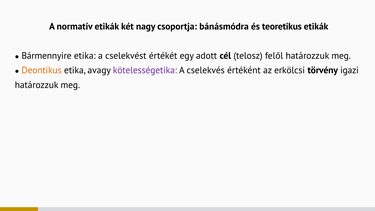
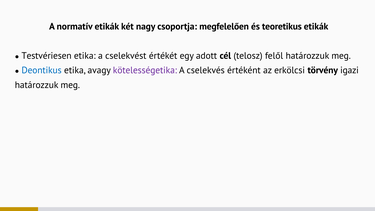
bánásmódra: bánásmódra -> megfelelően
Bármennyire: Bármennyire -> Testvériesen
Deontikus colour: orange -> blue
